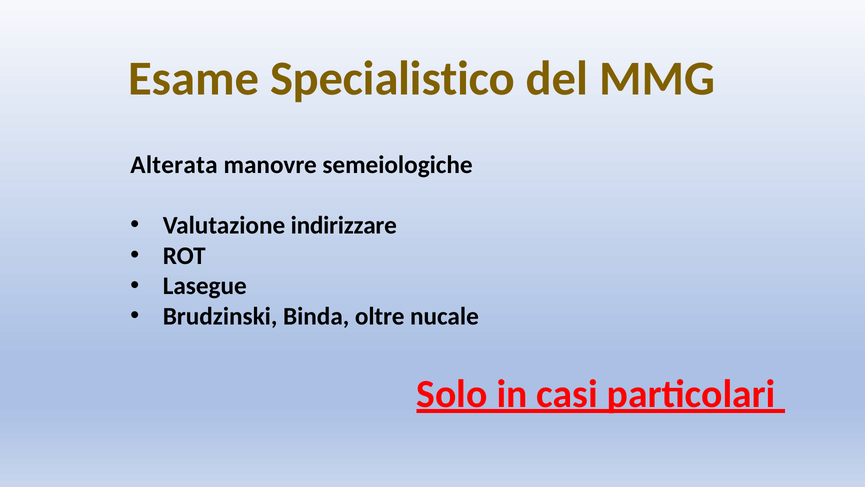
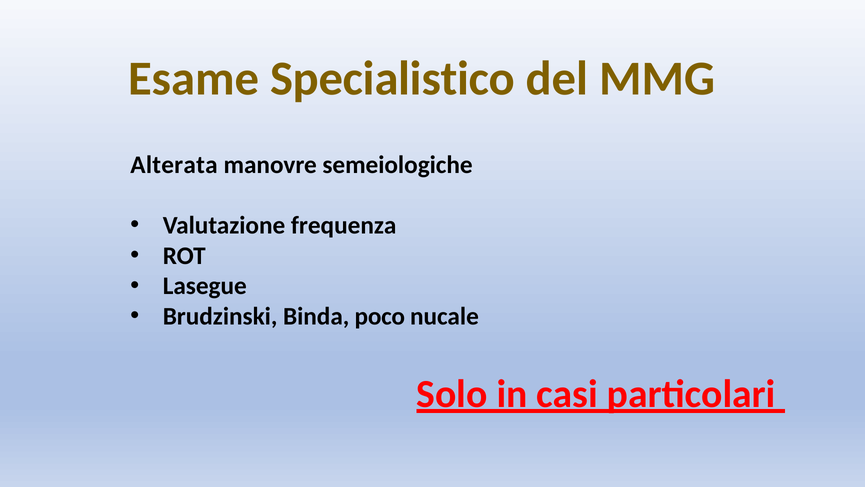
indirizzare: indirizzare -> frequenza
oltre: oltre -> poco
